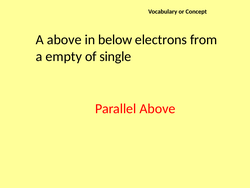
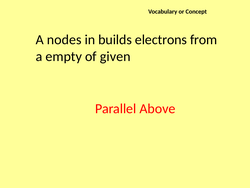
A above: above -> nodes
below: below -> builds
single: single -> given
